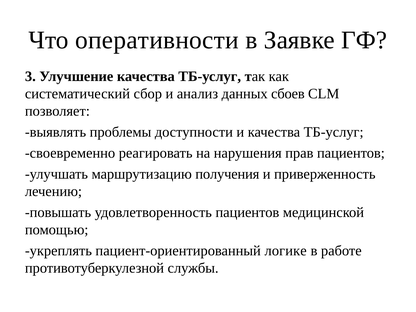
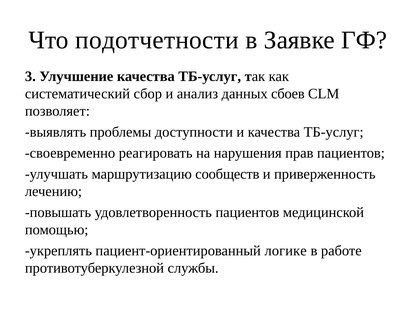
оперативности: оперативности -> подотчетности
получения: получения -> сообществ
